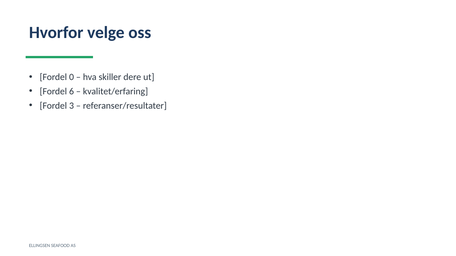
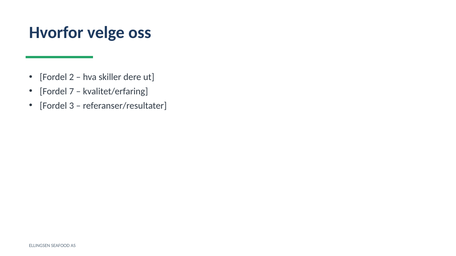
0: 0 -> 2
6: 6 -> 7
